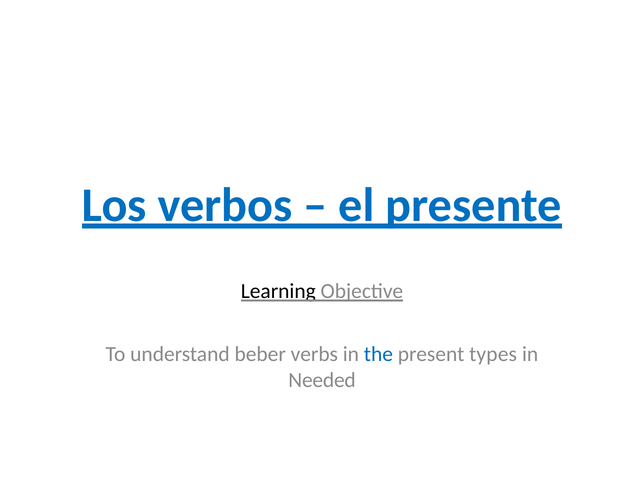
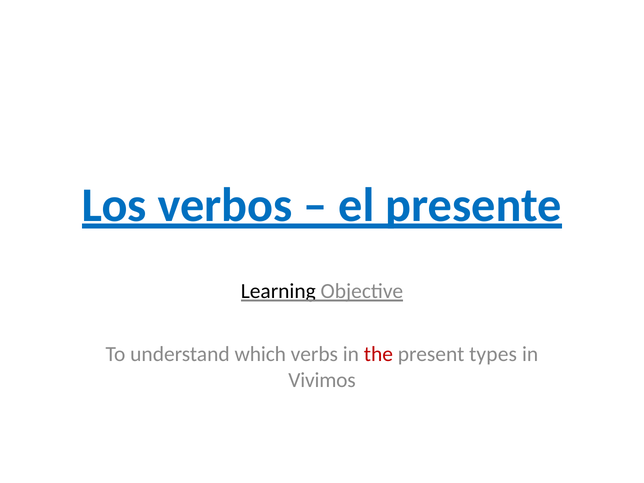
beber: beber -> which
the colour: blue -> red
Needed: Needed -> Vivimos
